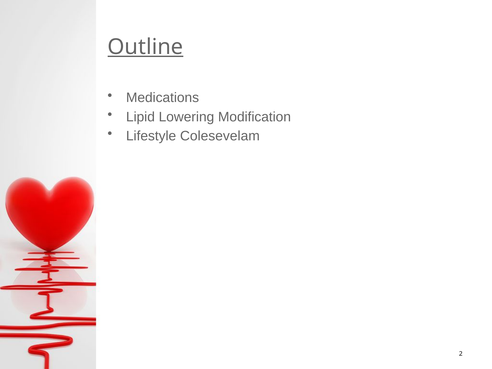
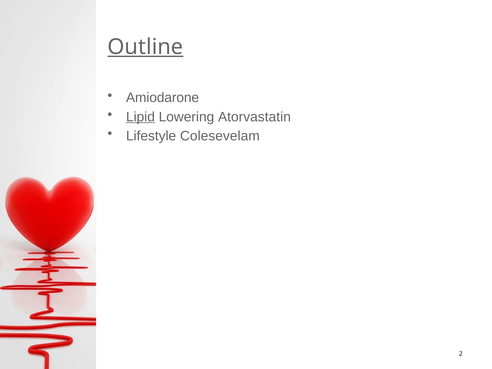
Medications: Medications -> Amiodarone
Lipid underline: none -> present
Modification: Modification -> Atorvastatin
